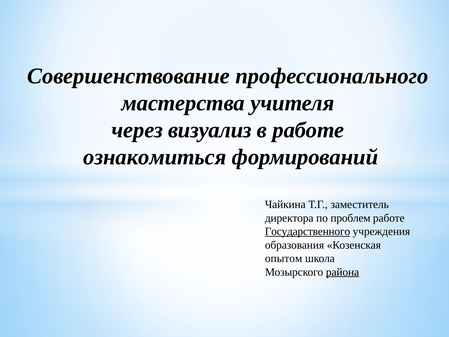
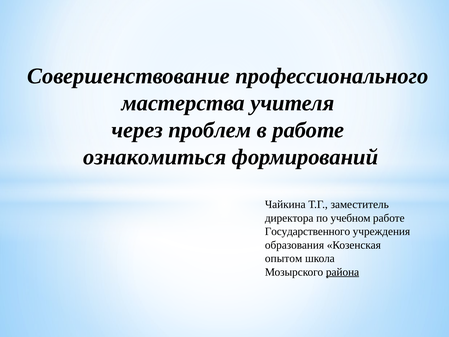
визуализ: визуализ -> проблем
проблем: проблем -> учебном
Государственного underline: present -> none
